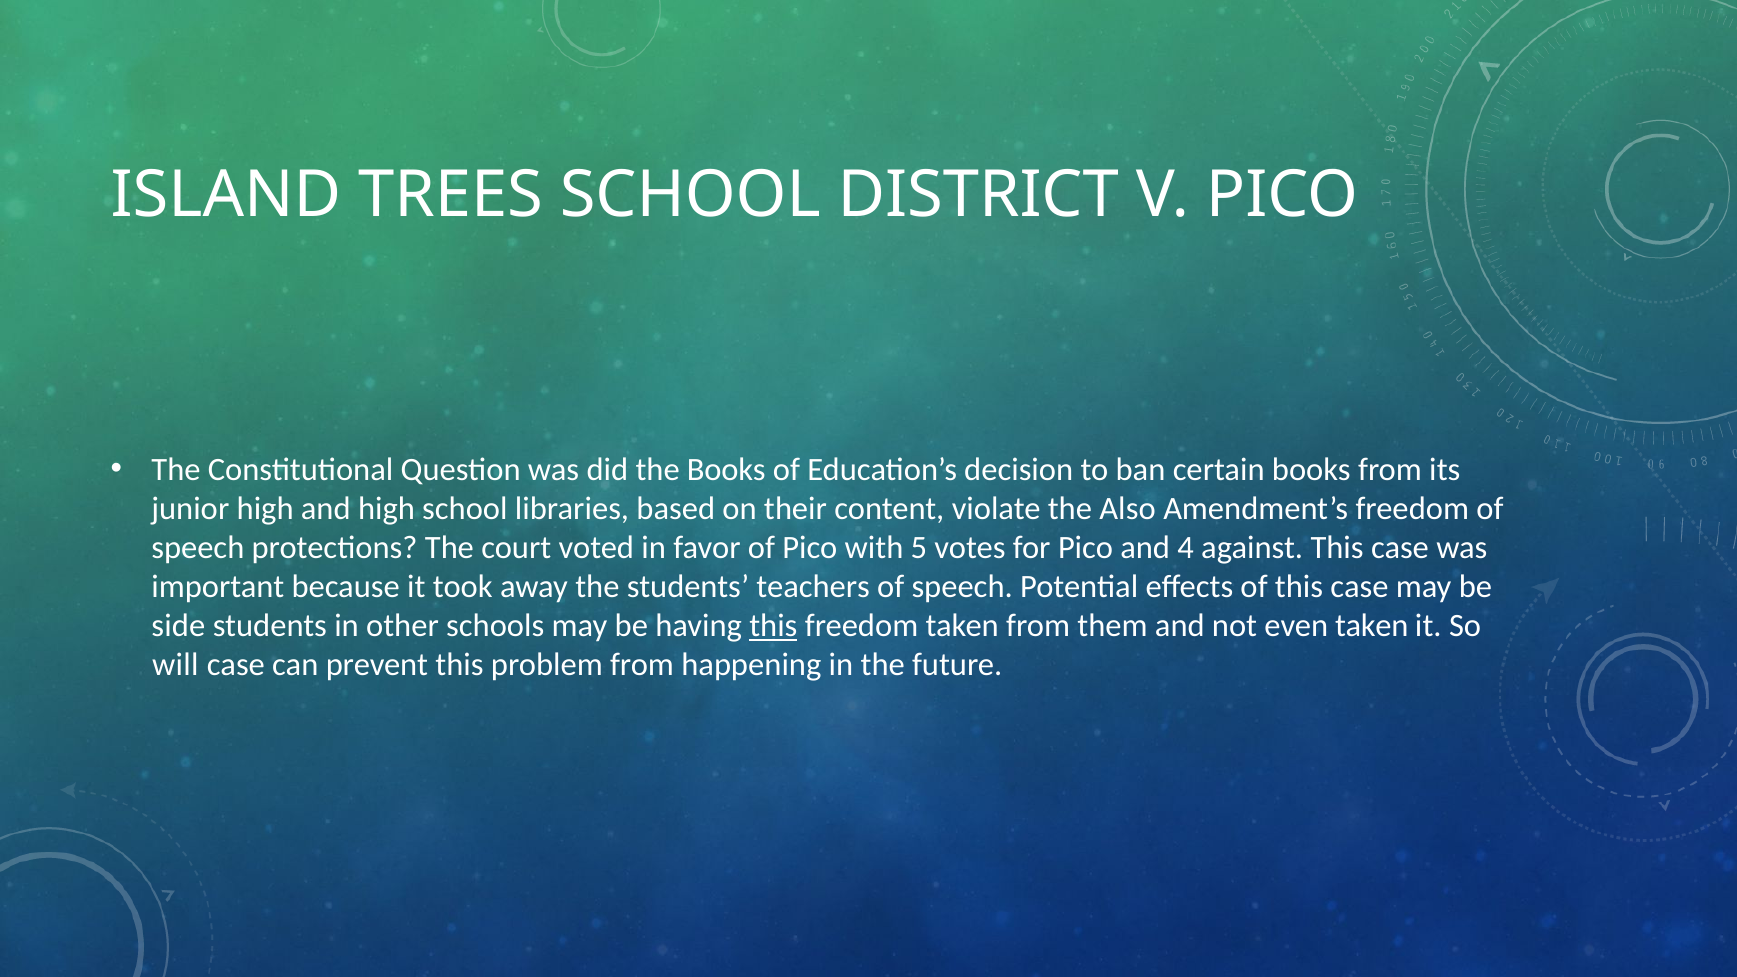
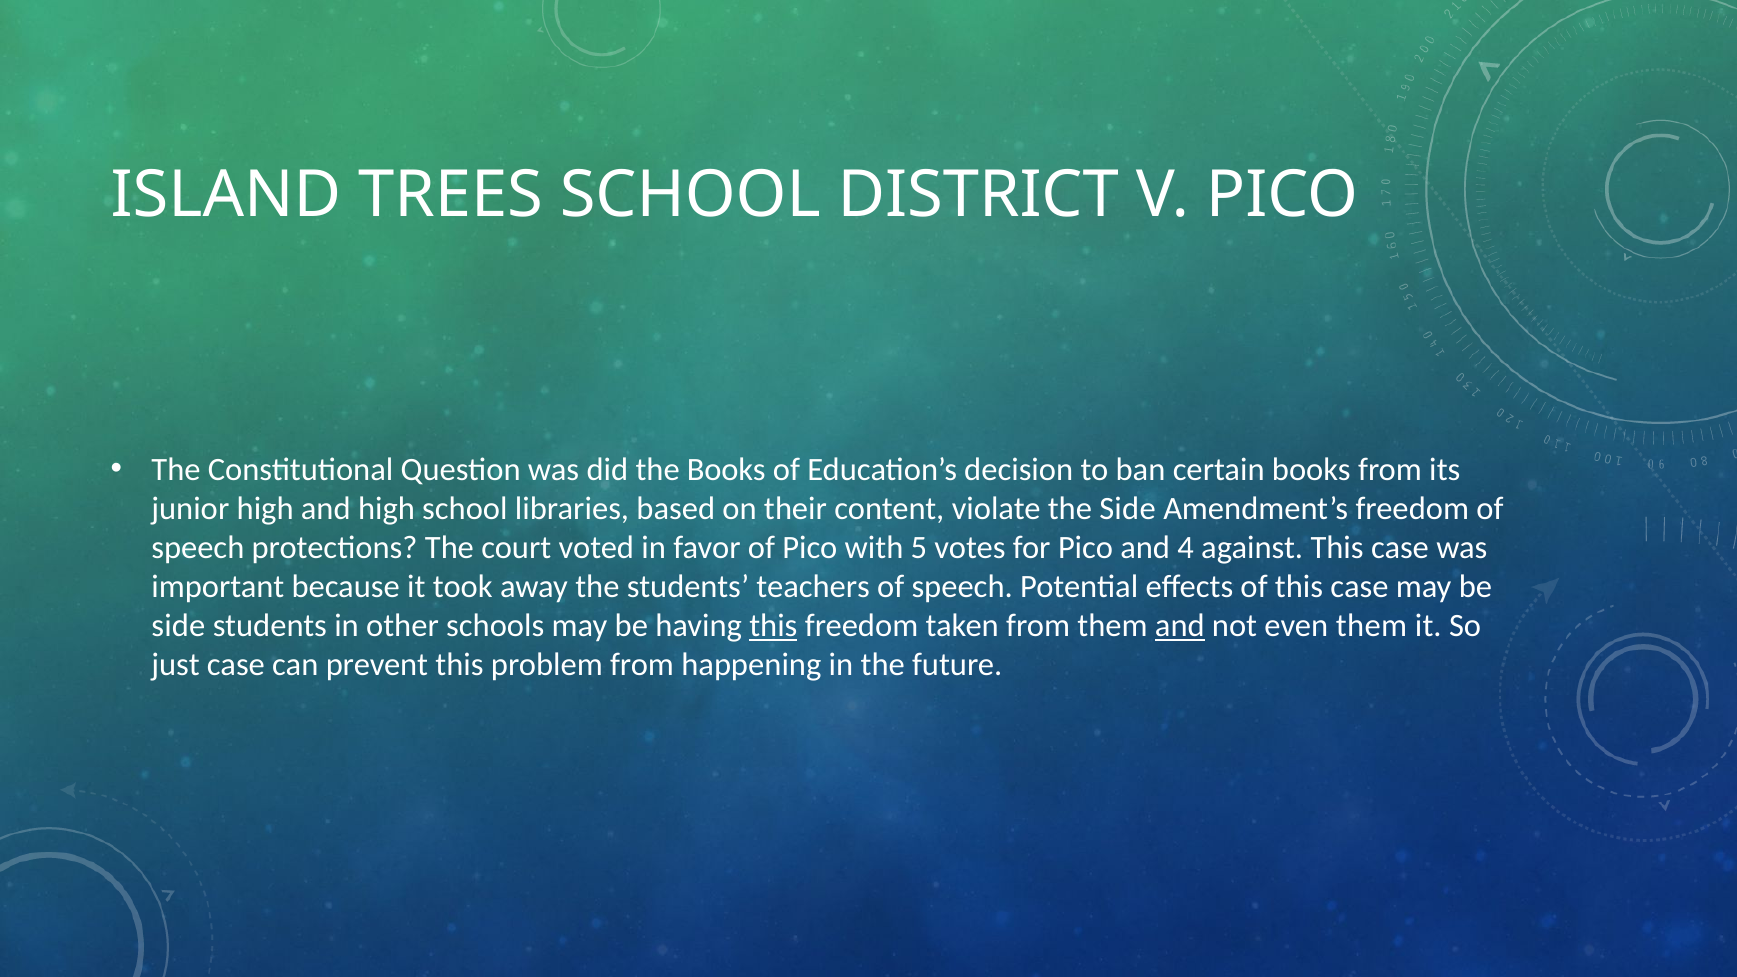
the Also: Also -> Side
and at (1180, 626) underline: none -> present
even taken: taken -> them
will: will -> just
